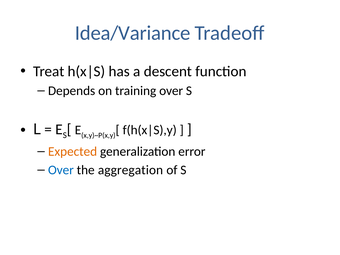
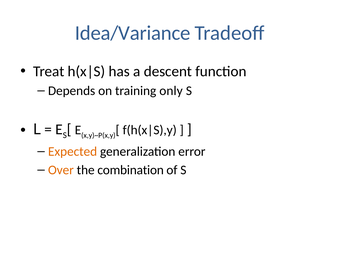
training over: over -> only
Over at (61, 170) colour: blue -> orange
aggregation: aggregation -> combination
